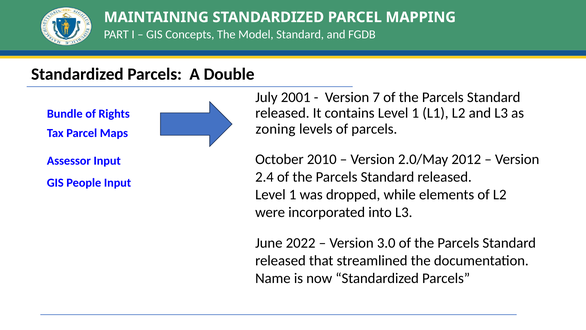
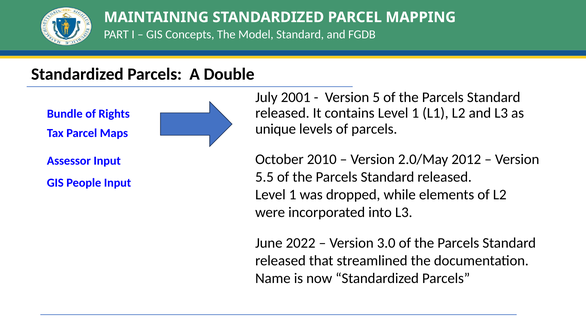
7: 7 -> 5
zoning: zoning -> unique
2.4: 2.4 -> 5.5
